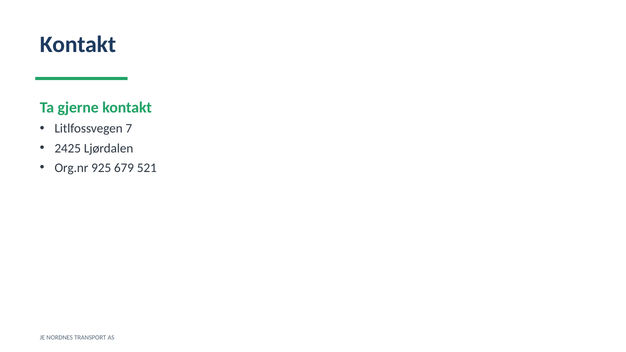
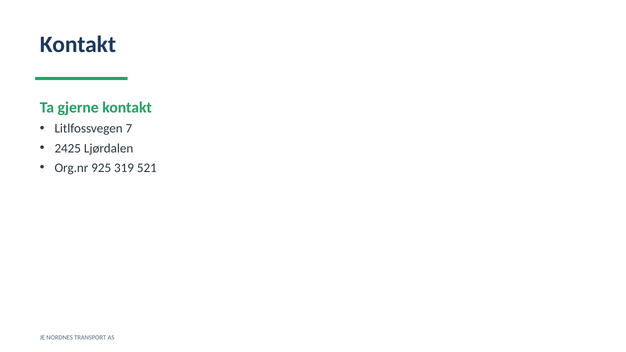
679: 679 -> 319
